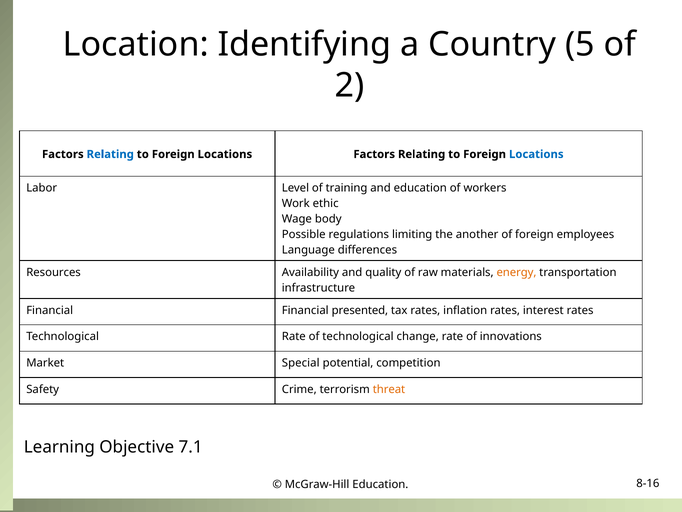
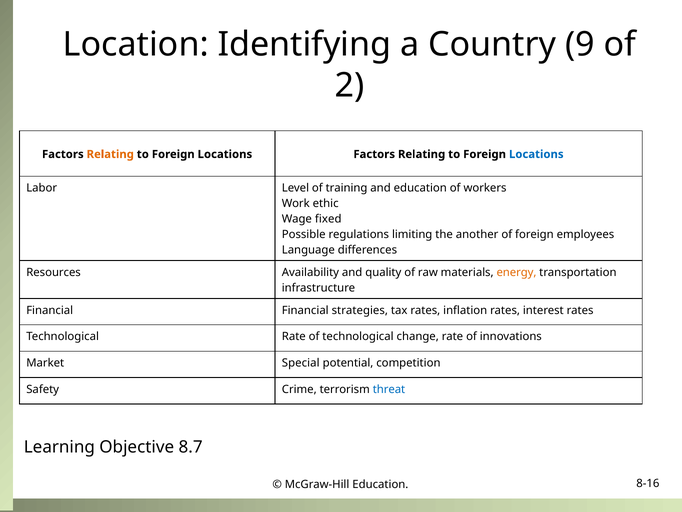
5: 5 -> 9
Relating at (110, 154) colour: blue -> orange
body: body -> fixed
presented: presented -> strategies
threat colour: orange -> blue
7.1: 7.1 -> 8.7
